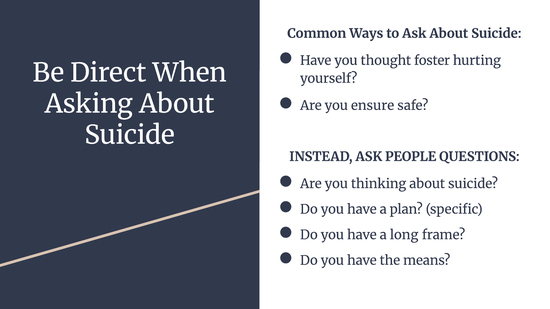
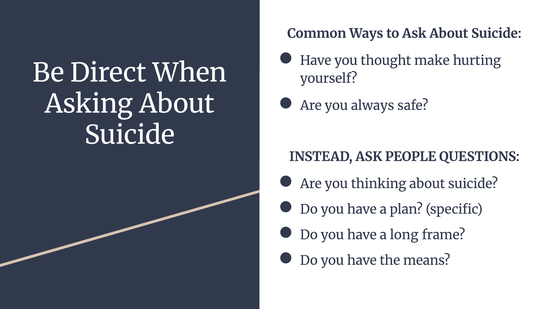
foster: foster -> make
ensure: ensure -> always
